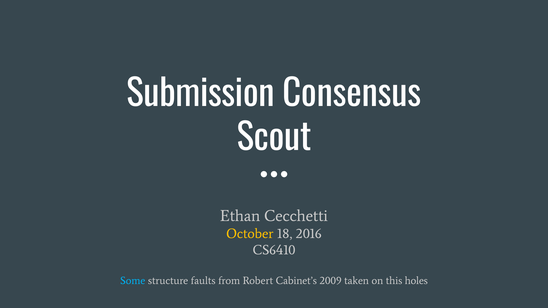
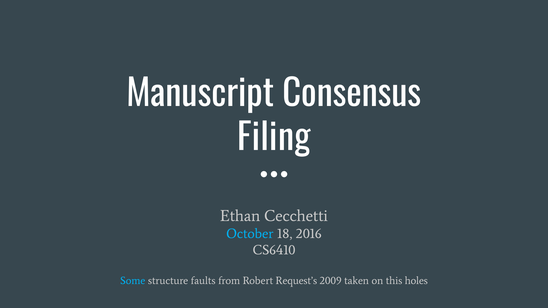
Submission: Submission -> Manuscript
Scout: Scout -> Filing
October colour: yellow -> light blue
Cabinet’s: Cabinet’s -> Request’s
